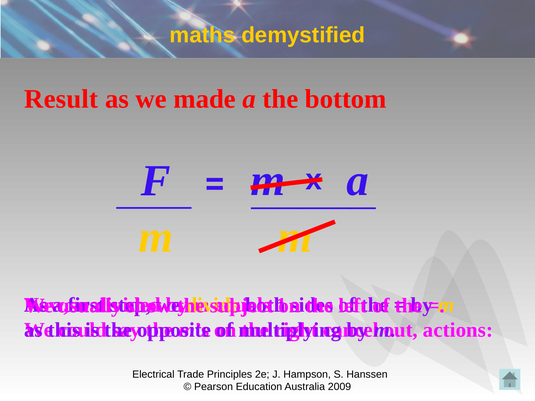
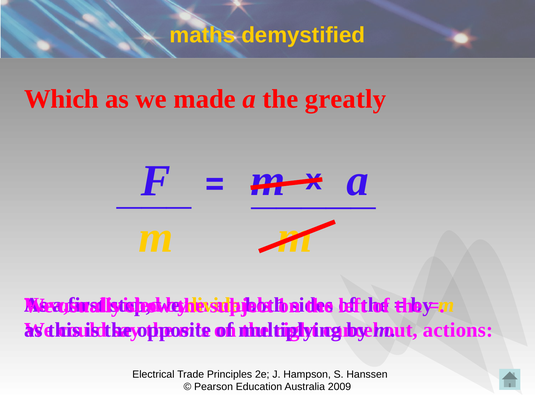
Result: Result -> Which
bottom: bottom -> greatly
